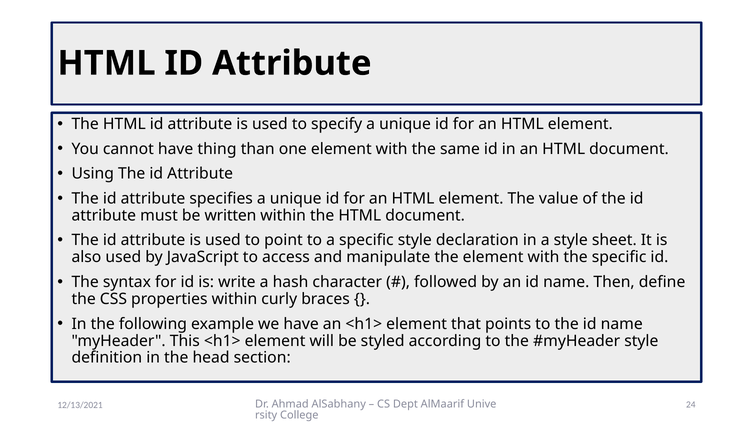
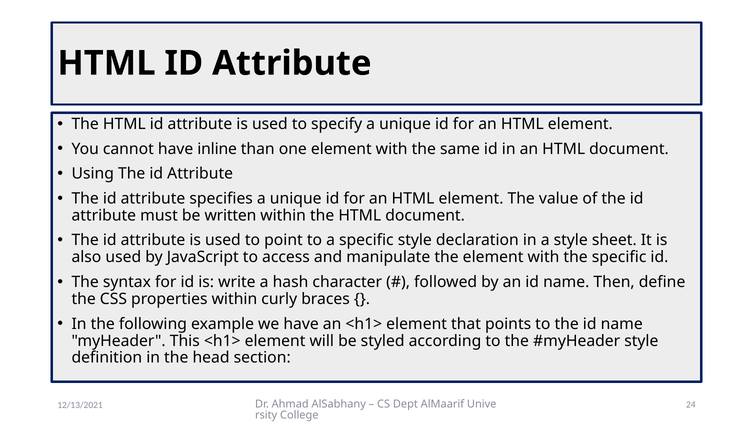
thing: thing -> inline
